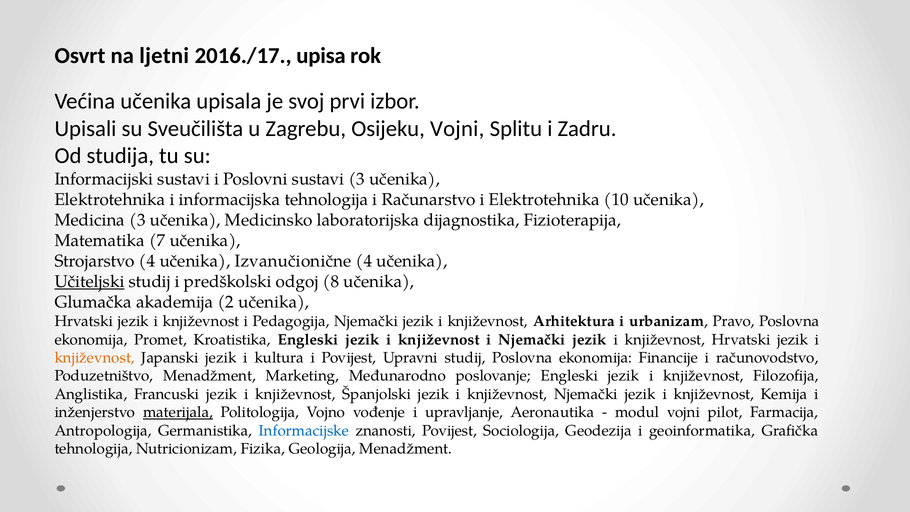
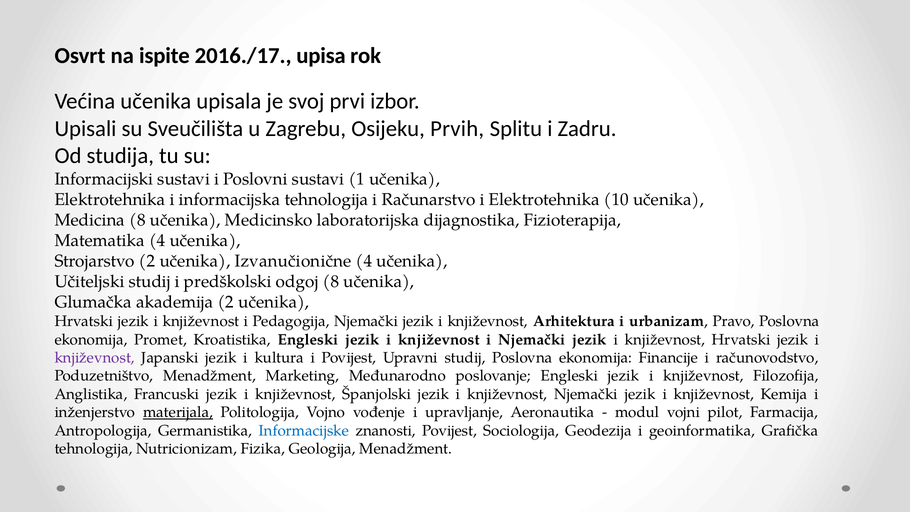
ljetni: ljetni -> ispite
Osijeku Vojni: Vojni -> Prvih
sustavi 3: 3 -> 1
Medicina 3: 3 -> 8
Matematika 7: 7 -> 4
Strojarstvo 4: 4 -> 2
Učiteljski underline: present -> none
književnost at (95, 358) colour: orange -> purple
